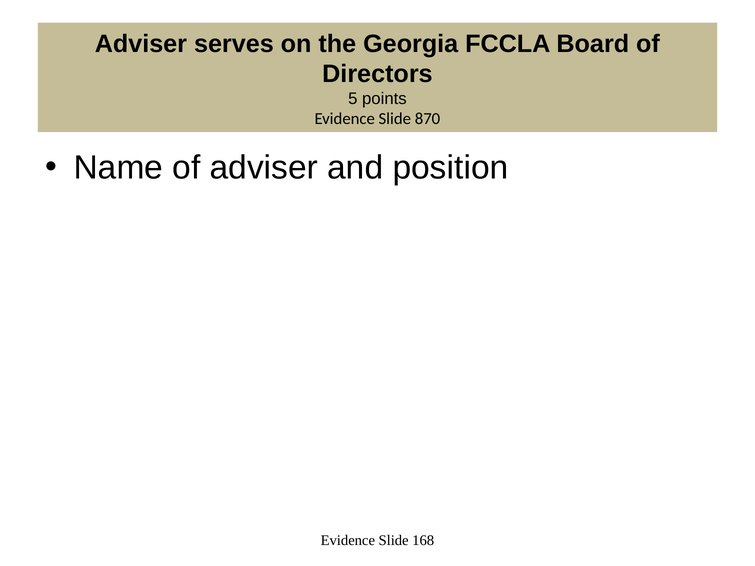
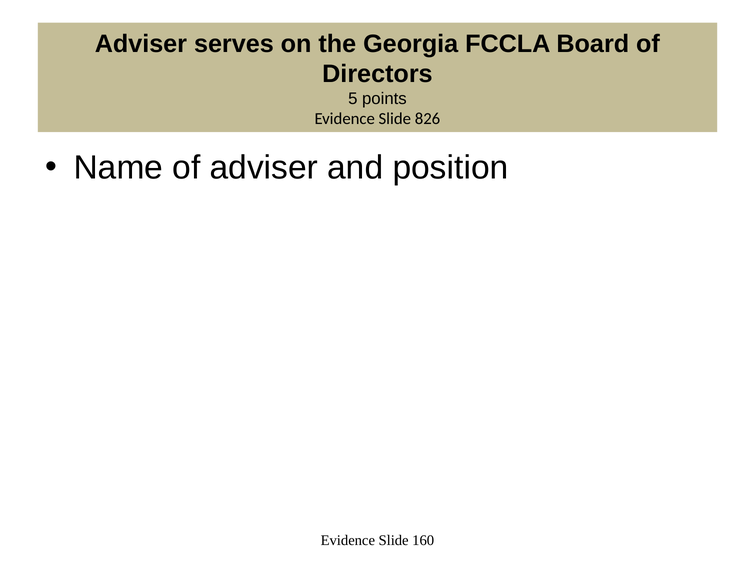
870: 870 -> 826
168: 168 -> 160
